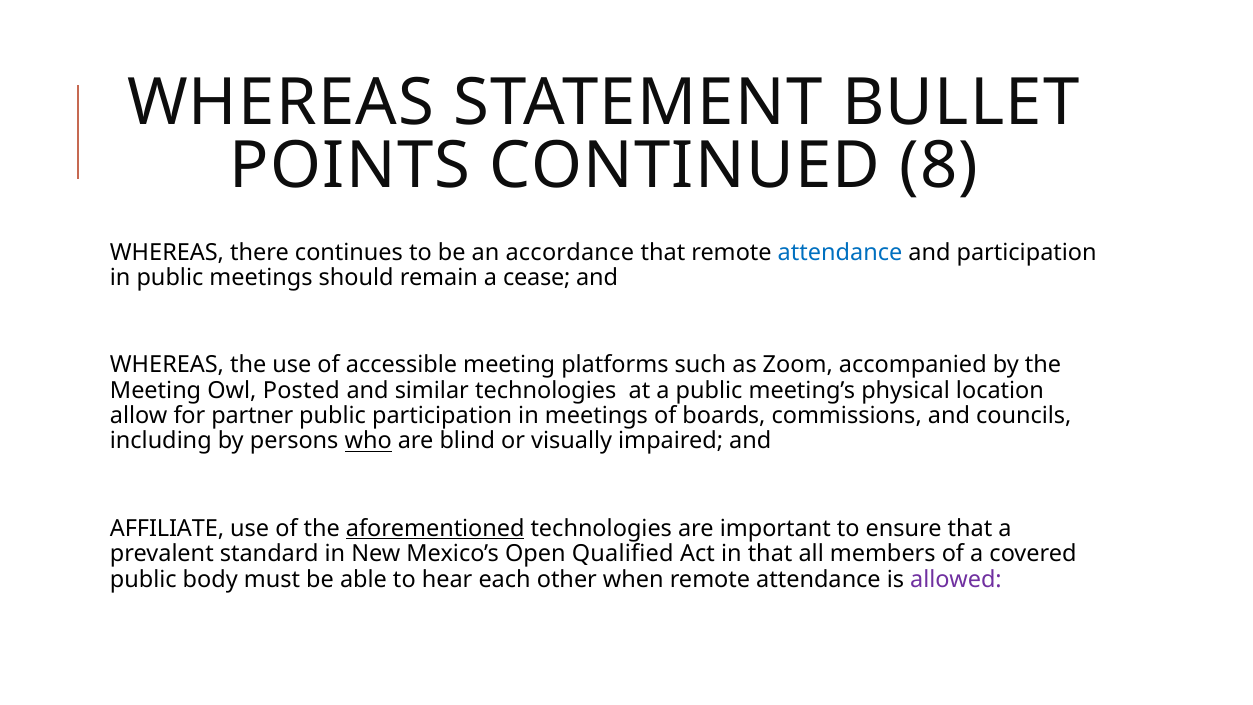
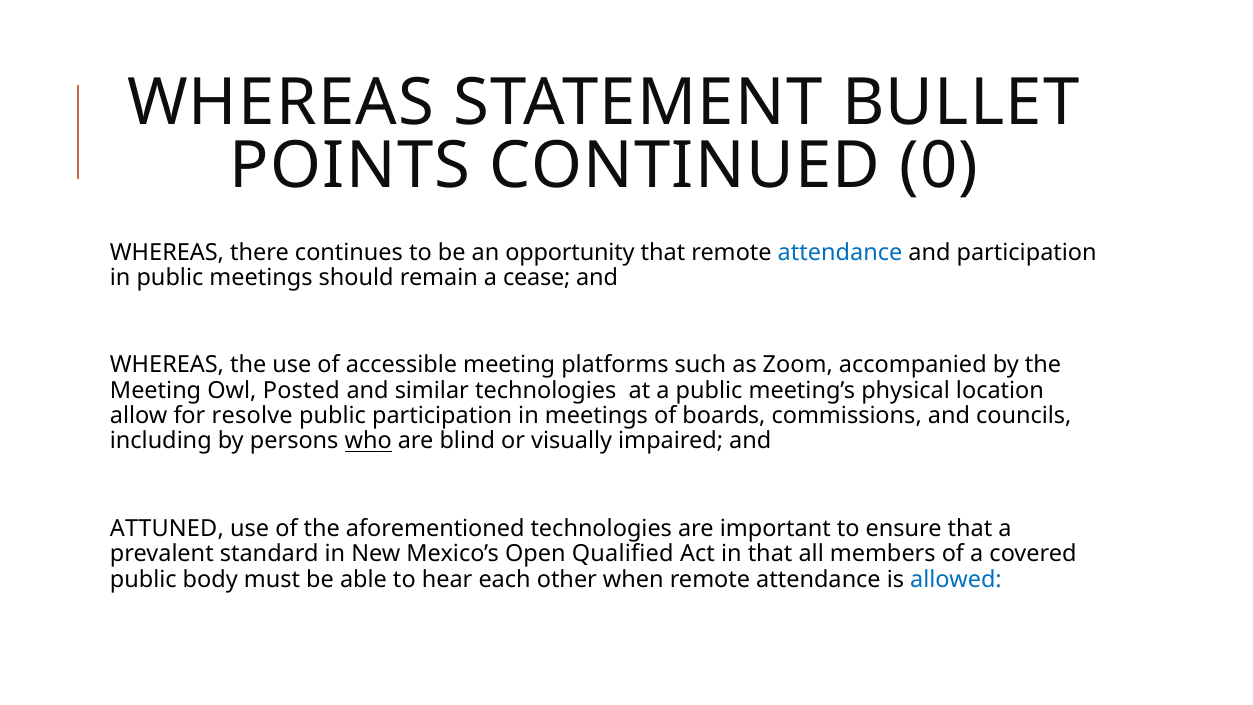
8: 8 -> 0
accordance: accordance -> opportunity
partner: partner -> resolve
AFFILIATE: AFFILIATE -> ATTUNED
aforementioned underline: present -> none
allowed colour: purple -> blue
